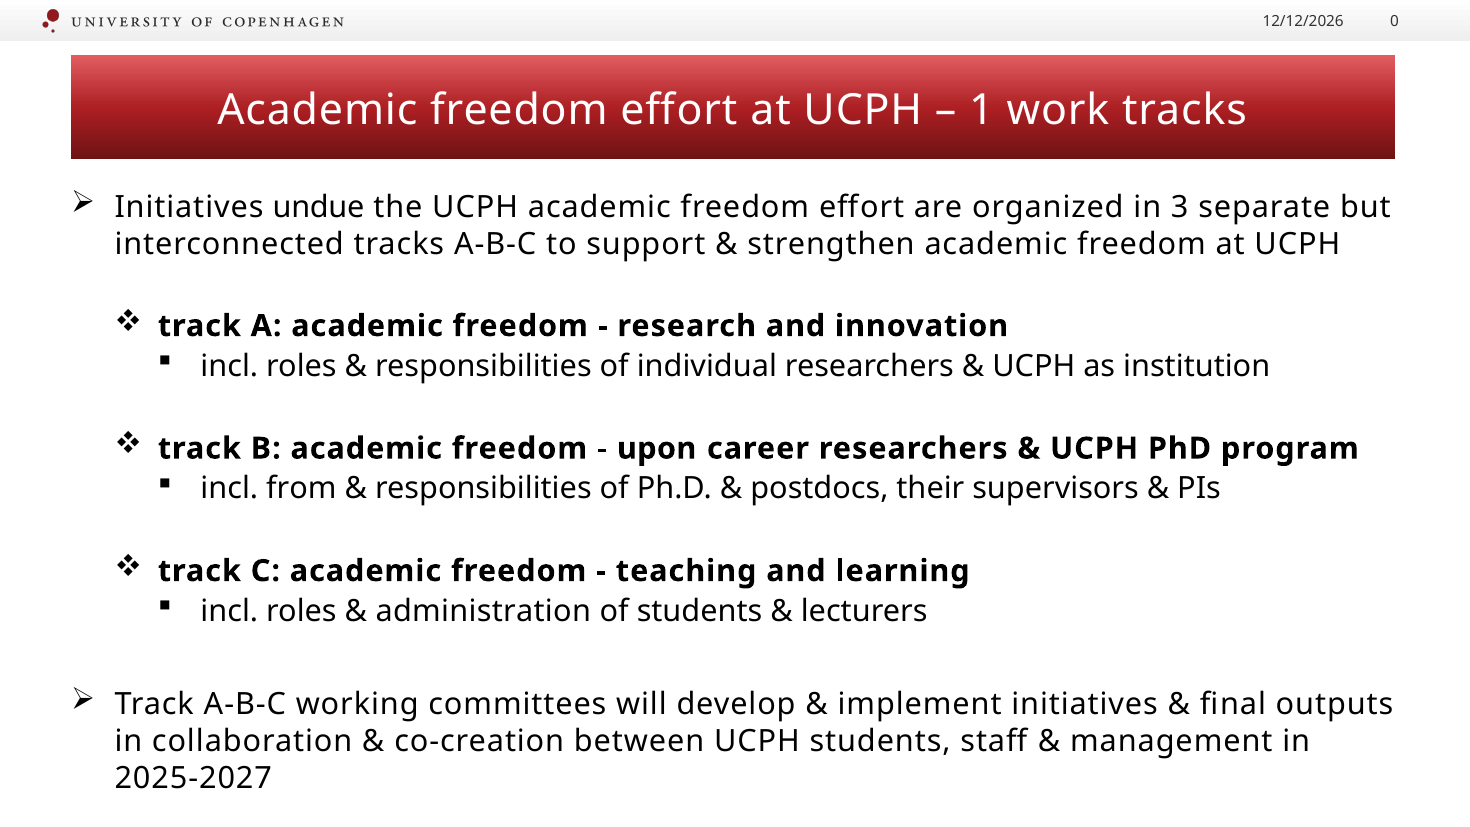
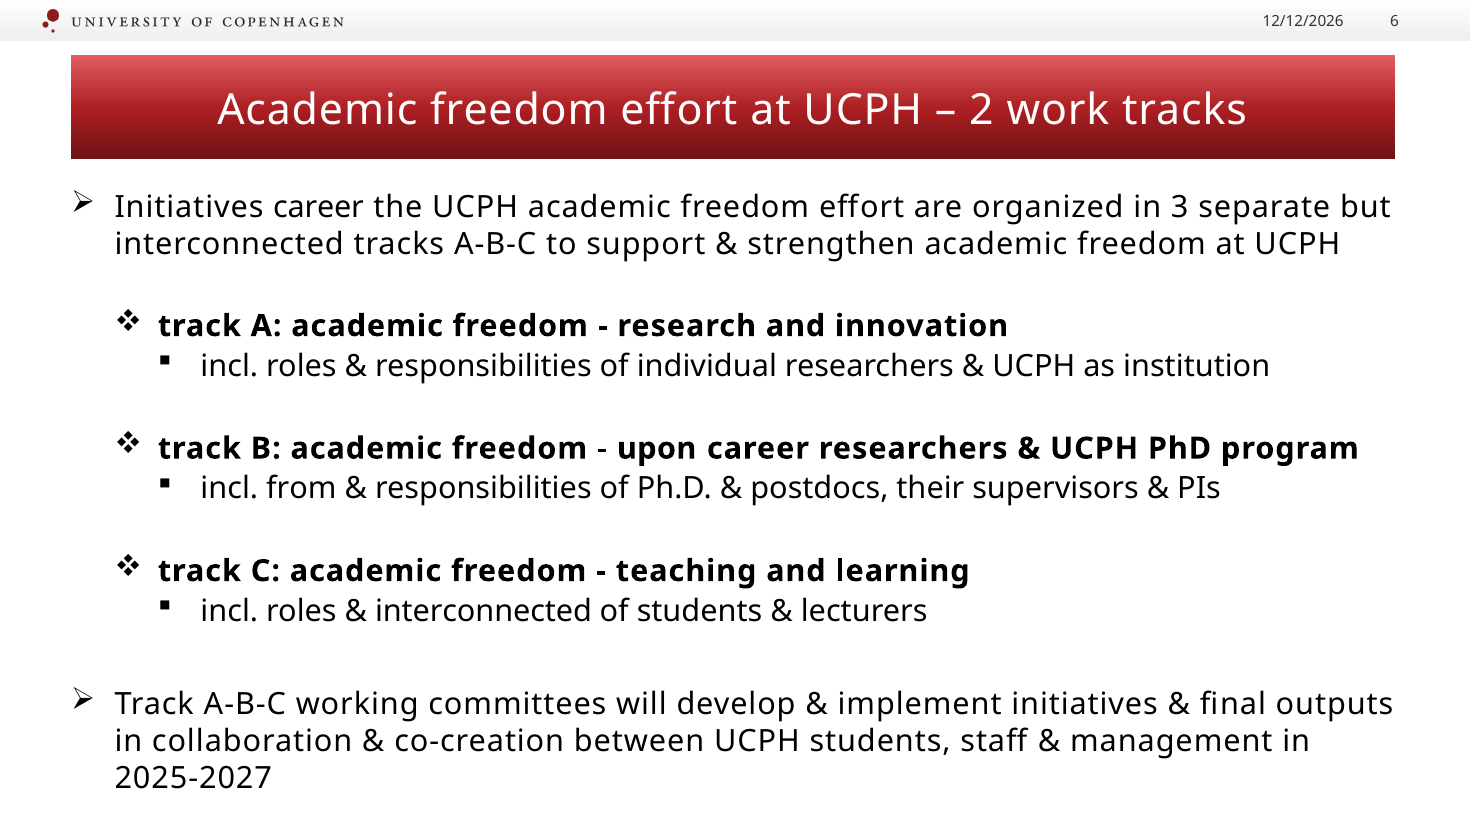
0: 0 -> 6
1: 1 -> 2
Initiatives undue: undue -> career
administration at (483, 611): administration -> interconnected
